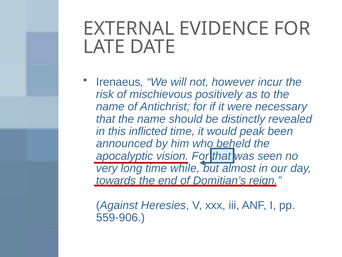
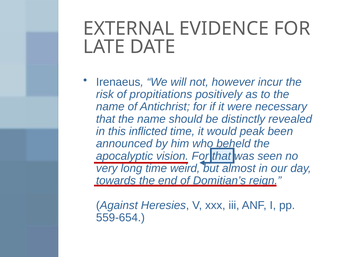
mischievous: mischievous -> propitiations
while: while -> weird
559-906: 559-906 -> 559-654
